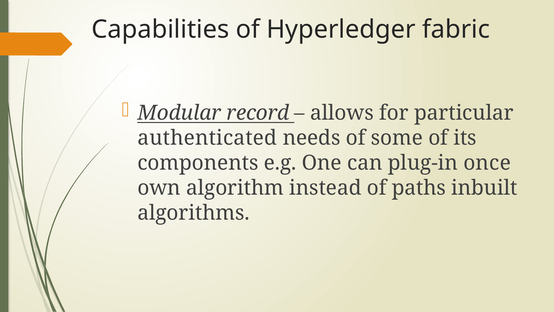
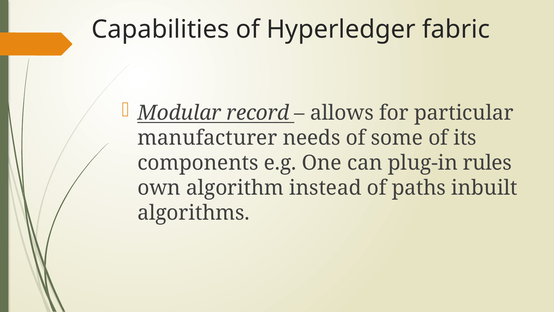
authenticated: authenticated -> manufacturer
once: once -> rules
